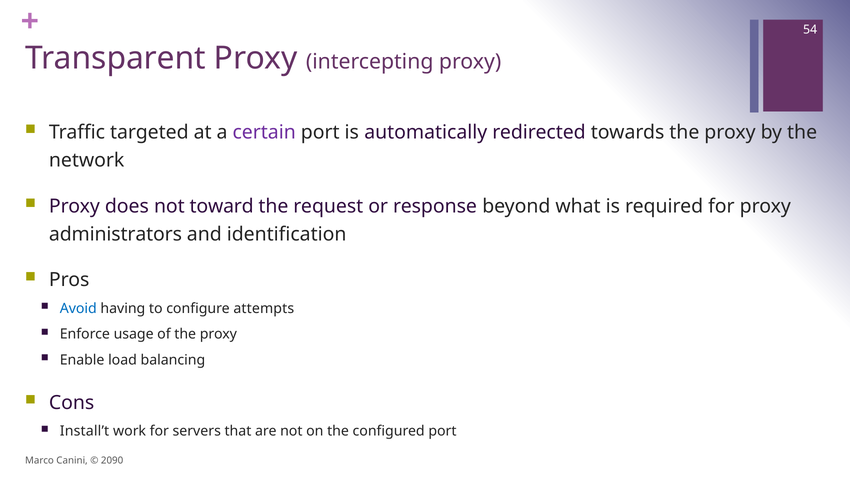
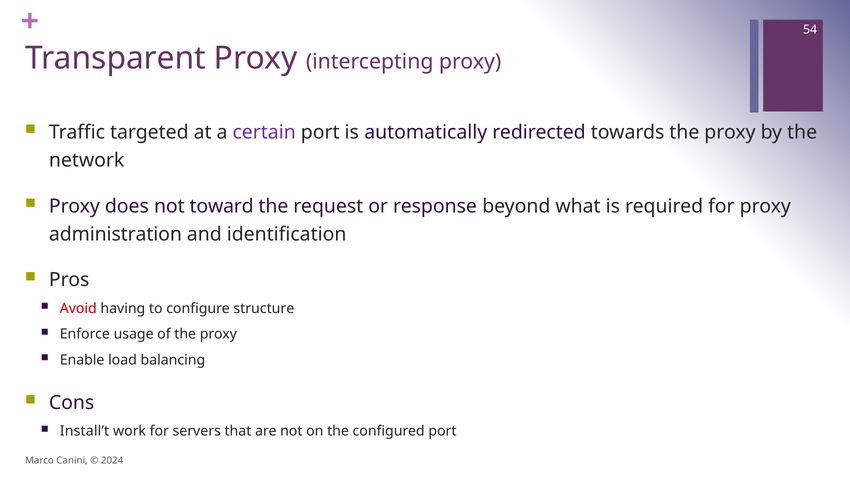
administrators: administrators -> administration
Avoid colour: blue -> red
attempts: attempts -> structure
2090: 2090 -> 2024
